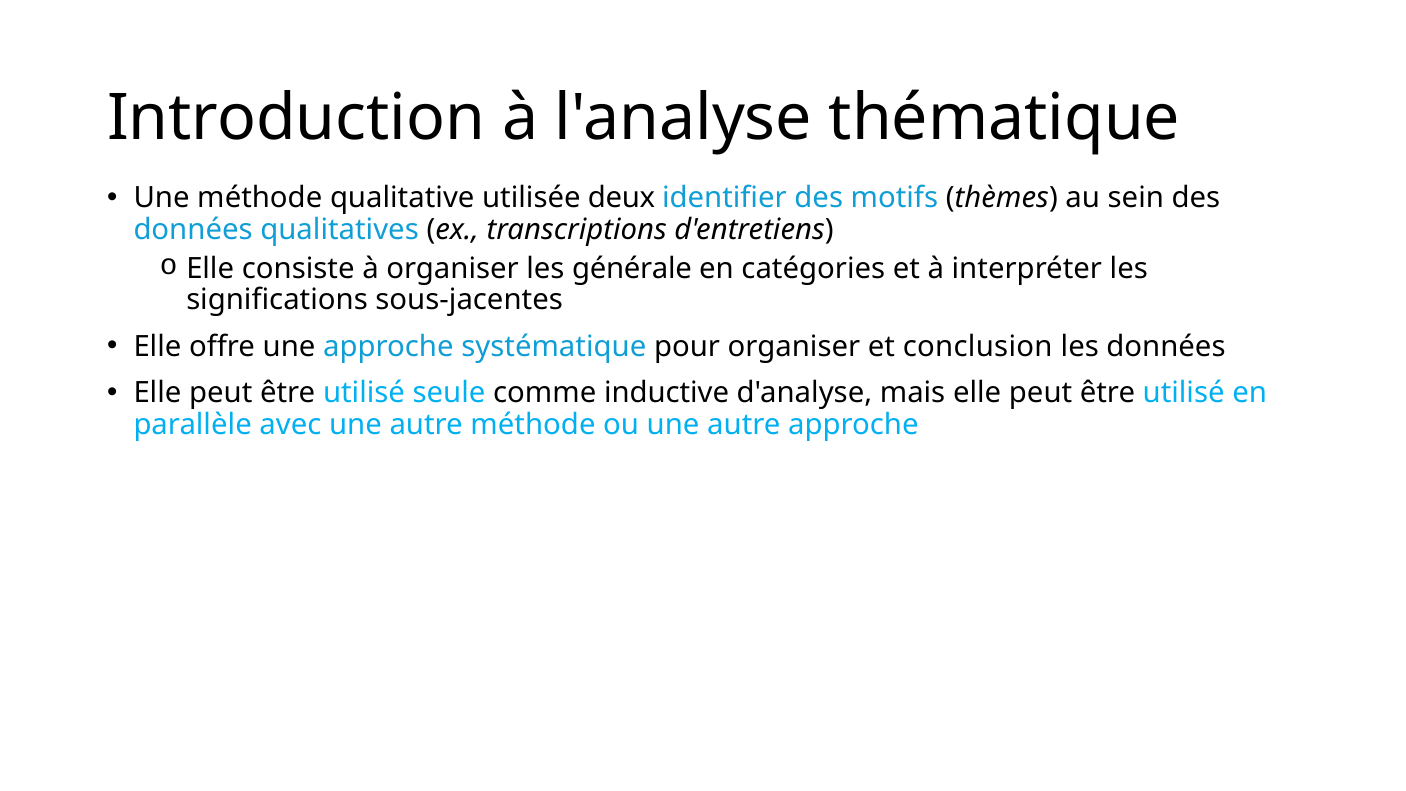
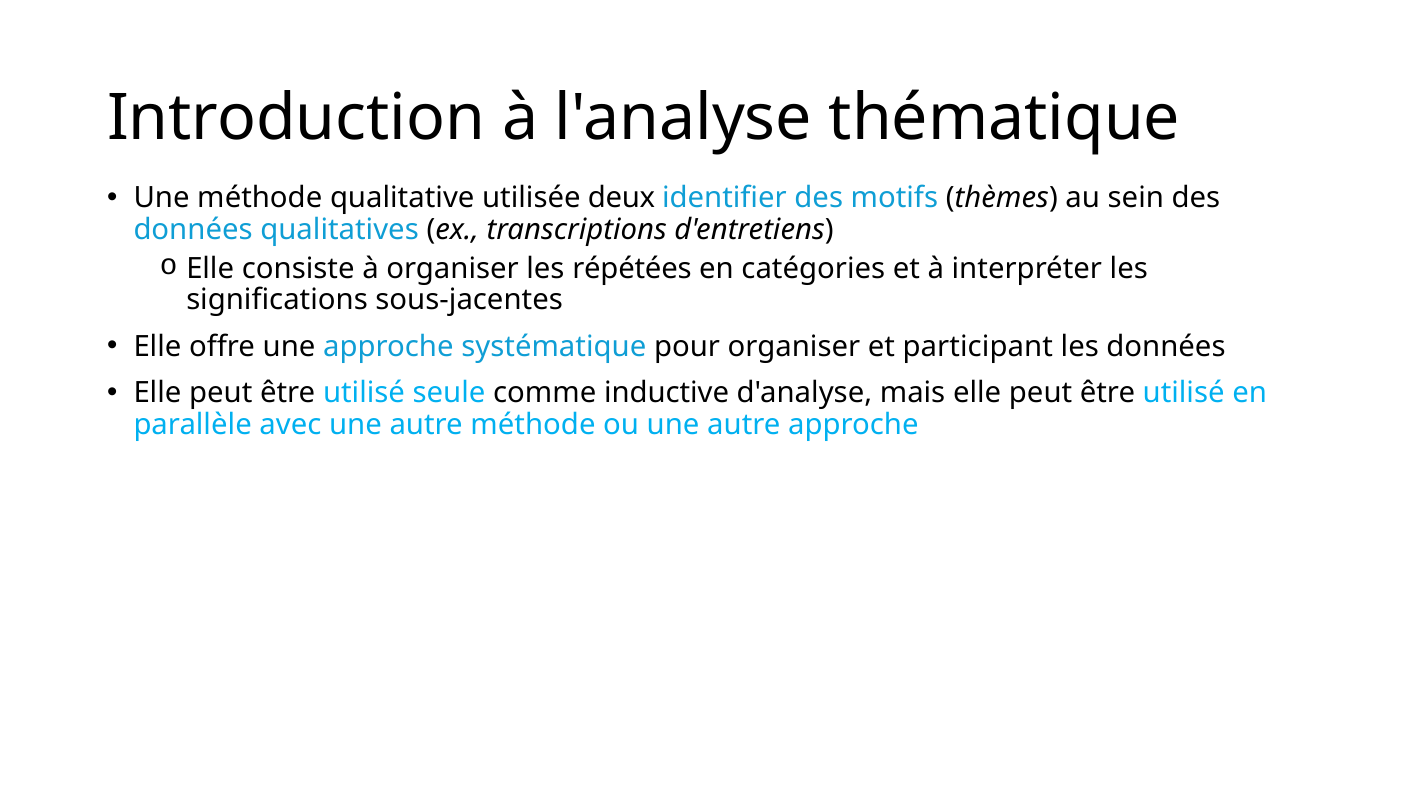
générale: générale -> répétées
conclusion: conclusion -> participant
